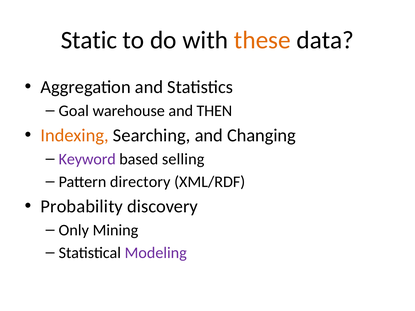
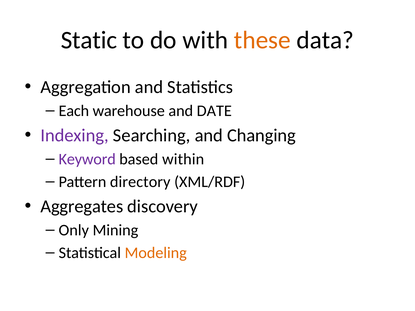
Goal: Goal -> Each
THEN: THEN -> DATE
Indexing colour: orange -> purple
selling: selling -> within
Probability: Probability -> Aggregates
Modeling colour: purple -> orange
